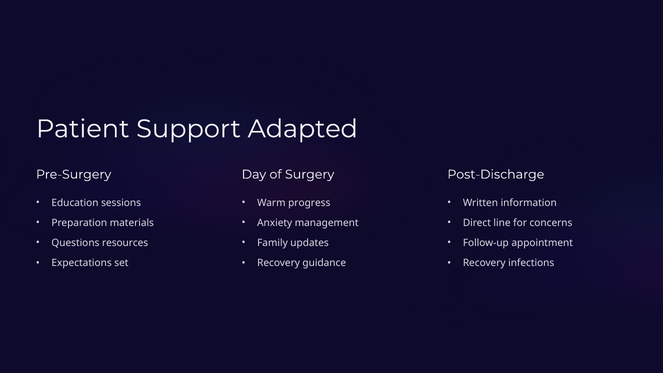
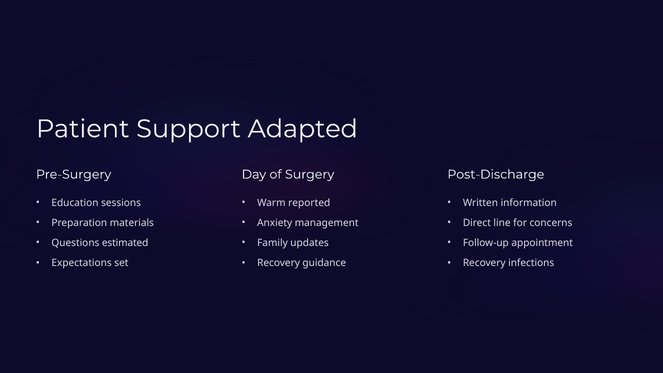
progress: progress -> reported
resources: resources -> estimated
